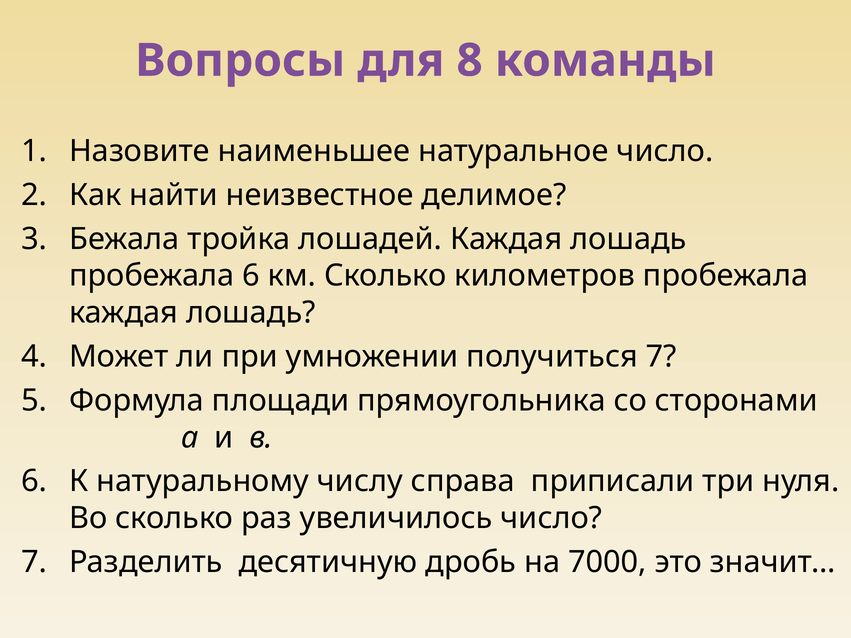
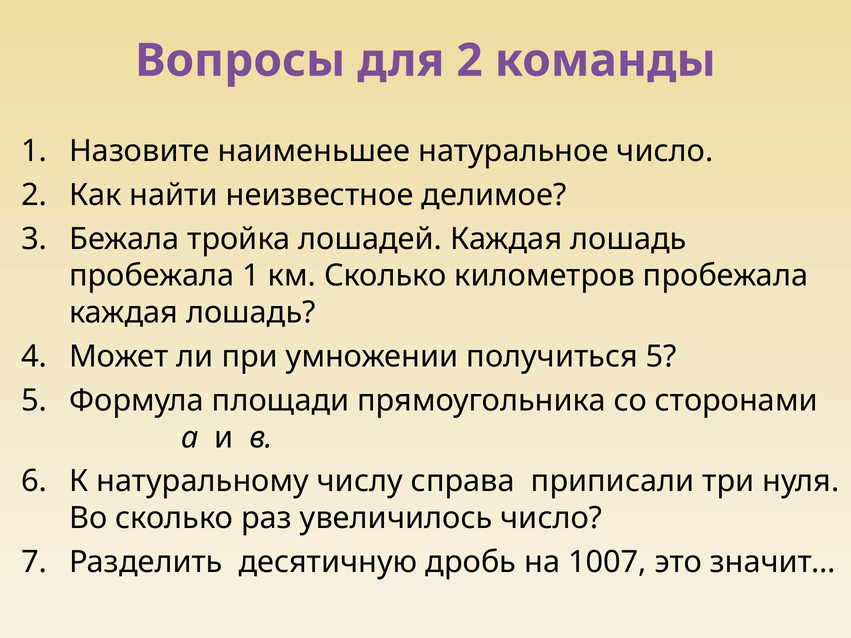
для 8: 8 -> 2
пробежала 6: 6 -> 1
получиться 7: 7 -> 5
7000: 7000 -> 1007
